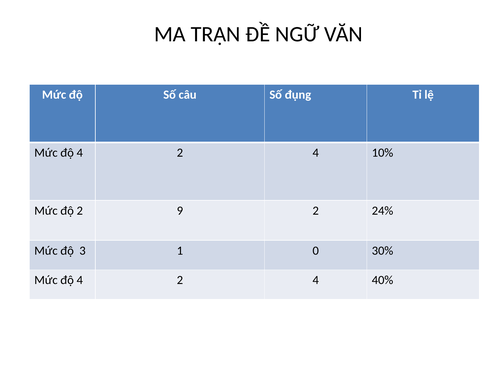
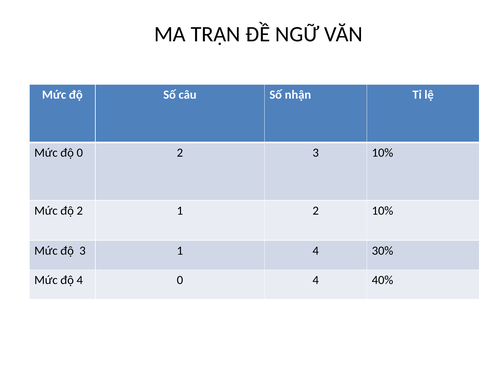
đụng: đụng -> nhận
4 at (80, 153): 4 -> 0
4 at (316, 153): 4 -> 3
2 9: 9 -> 1
2 24%: 24% -> 10%
1 0: 0 -> 4
2 at (180, 281): 2 -> 0
